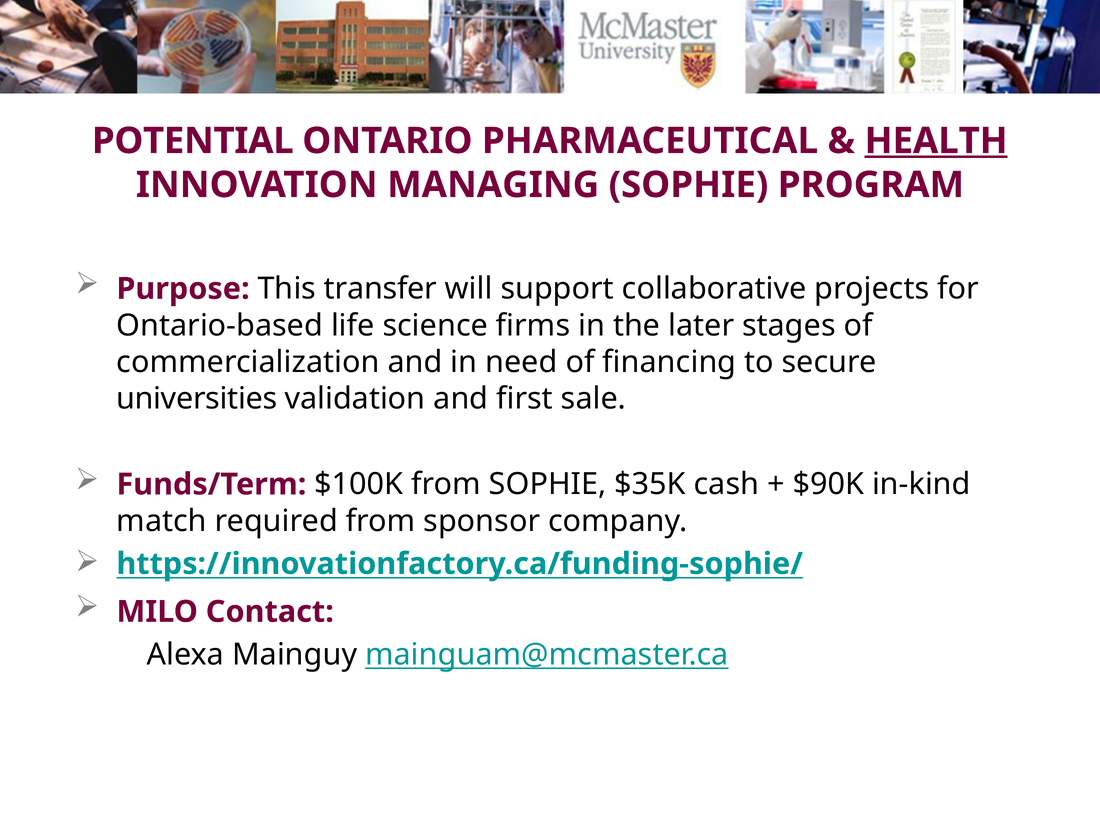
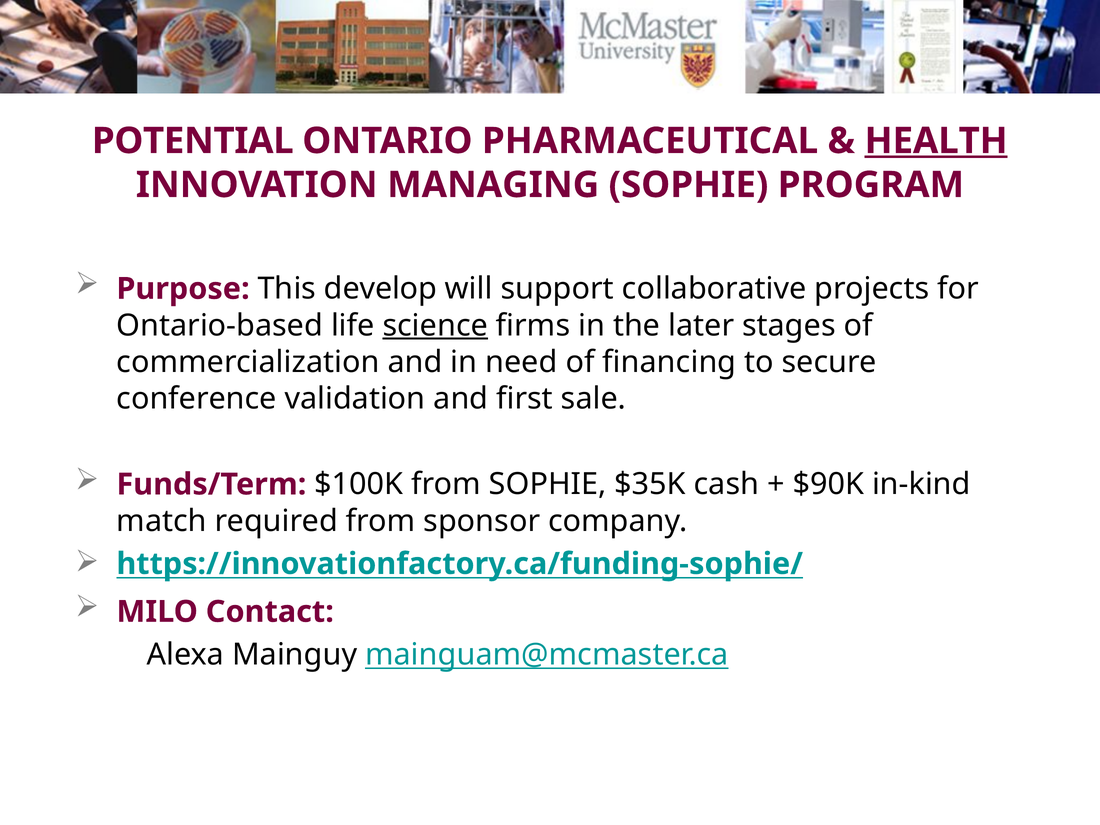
transfer: transfer -> develop
science underline: none -> present
universities: universities -> conference
